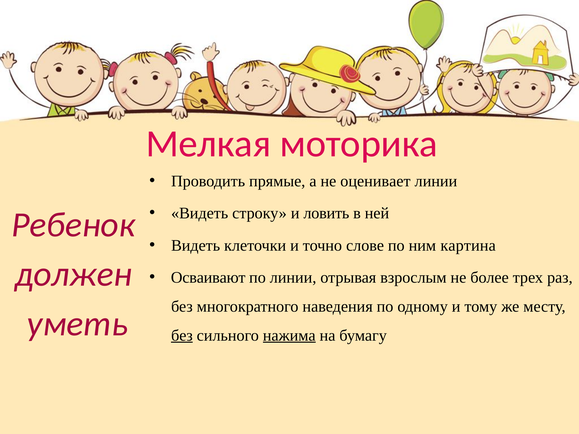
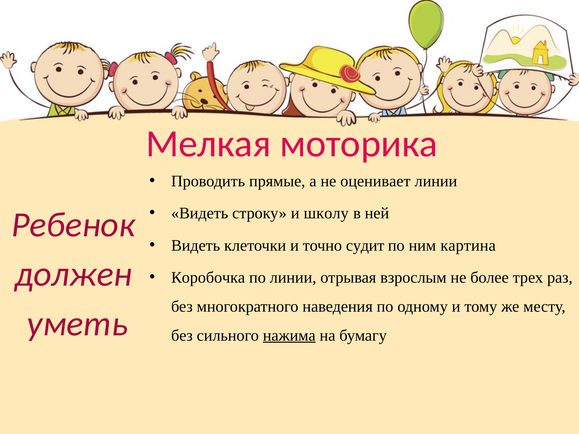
ловить: ловить -> школу
слове: слове -> судит
Осваивают: Осваивают -> Коробочка
без at (182, 336) underline: present -> none
